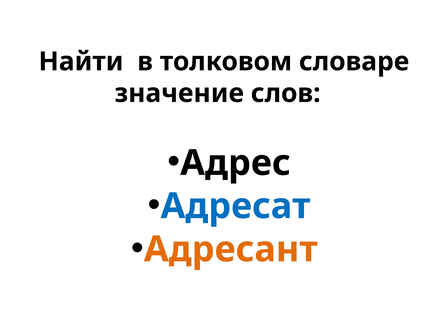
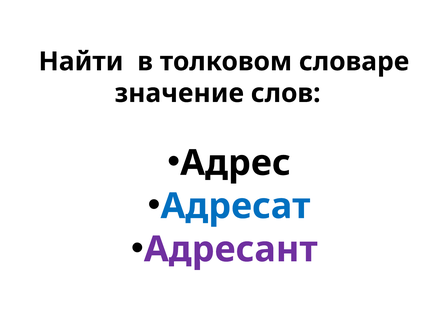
Адресант colour: orange -> purple
